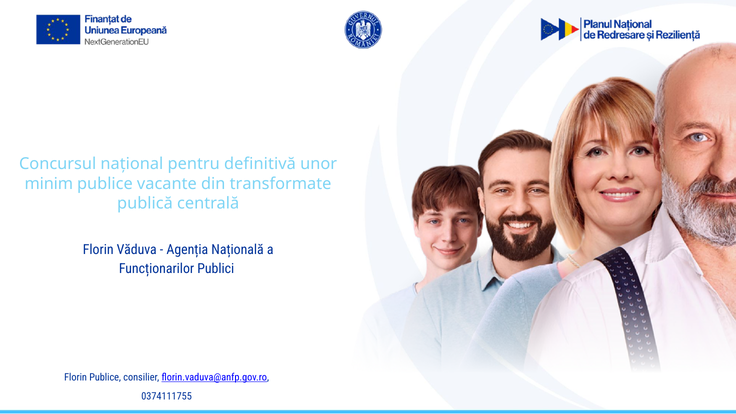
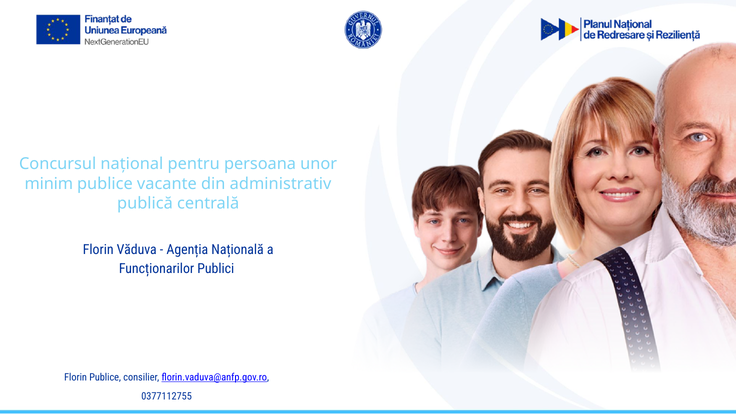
definitivă: definitivă -> persoana
transformate: transformate -> administrativ
0374111755: 0374111755 -> 0377112755
